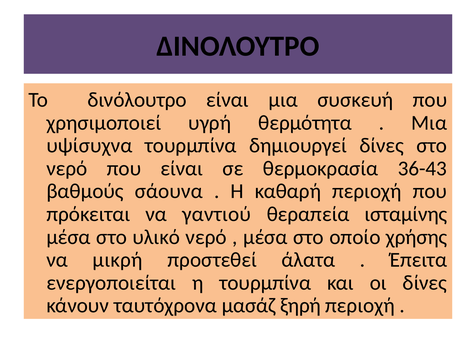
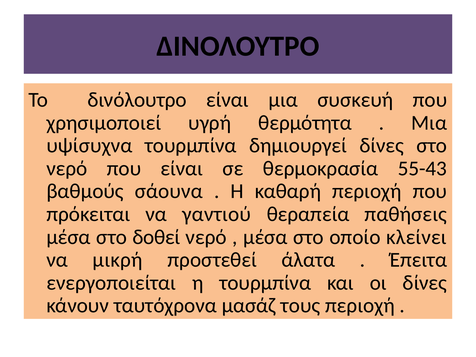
36-43: 36-43 -> 55-43
ισταμίνης: ισταμίνης -> παθήσεις
υλικό: υλικό -> δοθεί
χρήσης: χρήσης -> κλείνει
ξηρή: ξηρή -> τους
